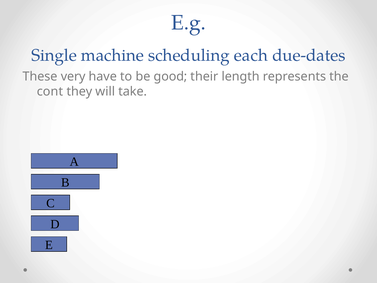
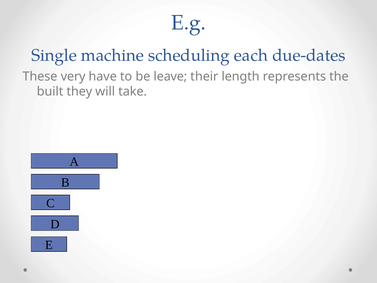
good: good -> leave
cont: cont -> built
